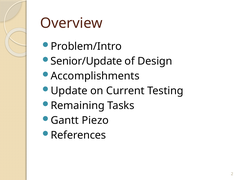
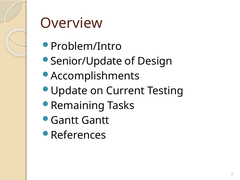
Gantt Piezo: Piezo -> Gantt
